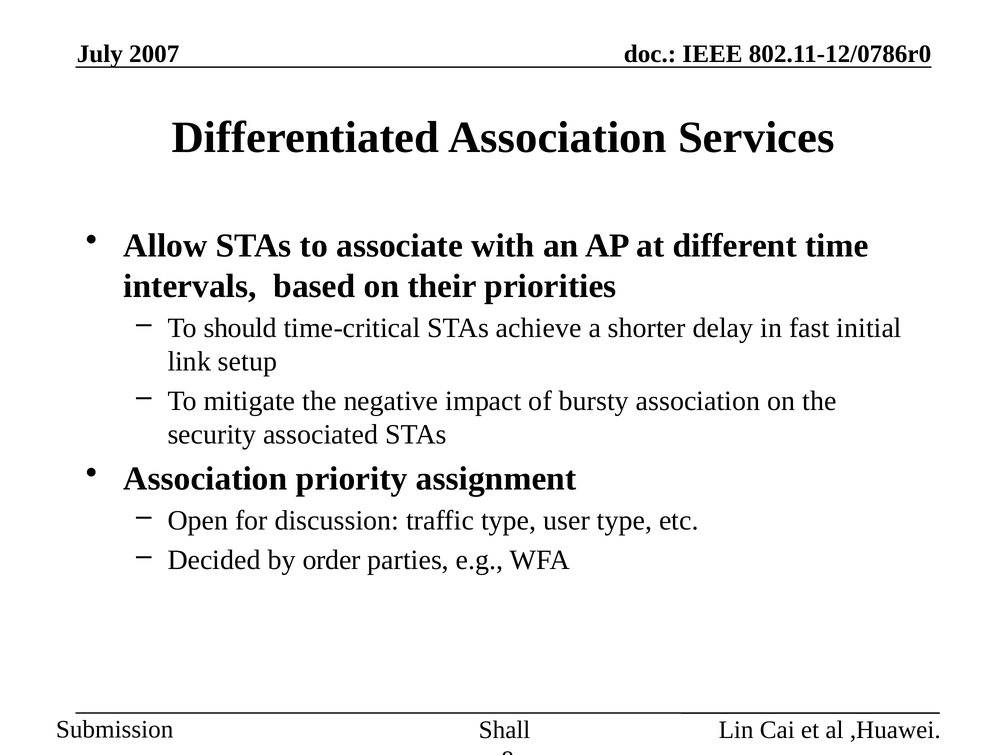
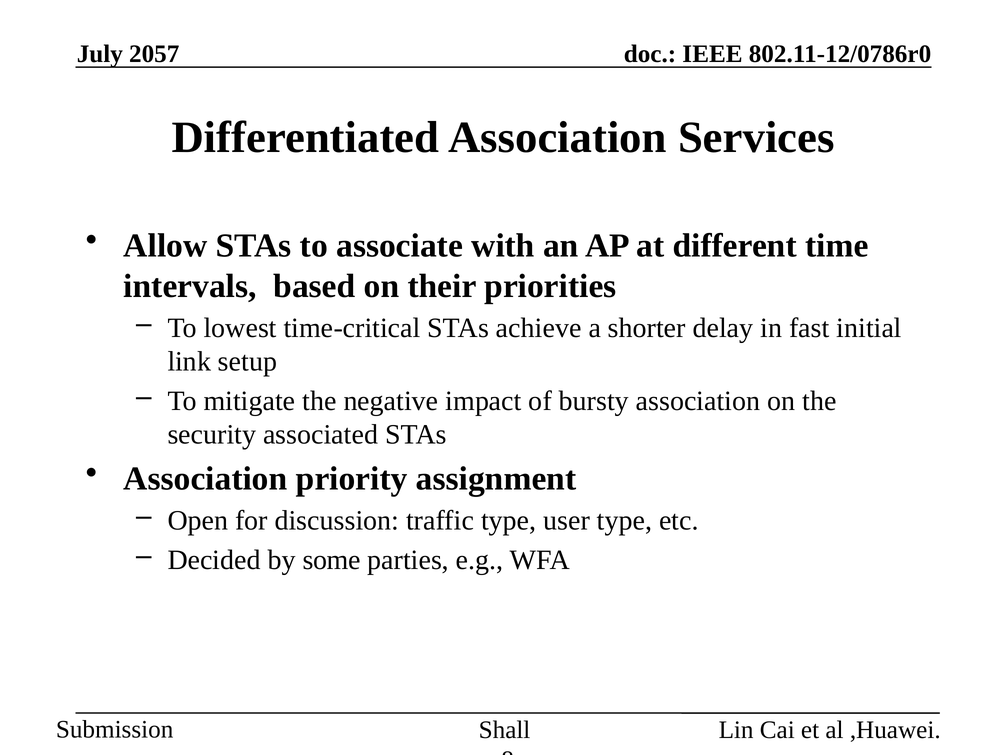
2007: 2007 -> 2057
should: should -> lowest
order: order -> some
